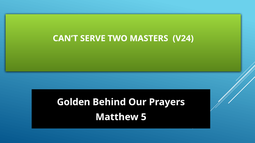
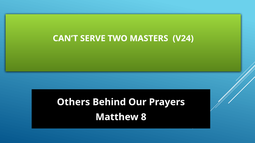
Golden: Golden -> Others
5: 5 -> 8
